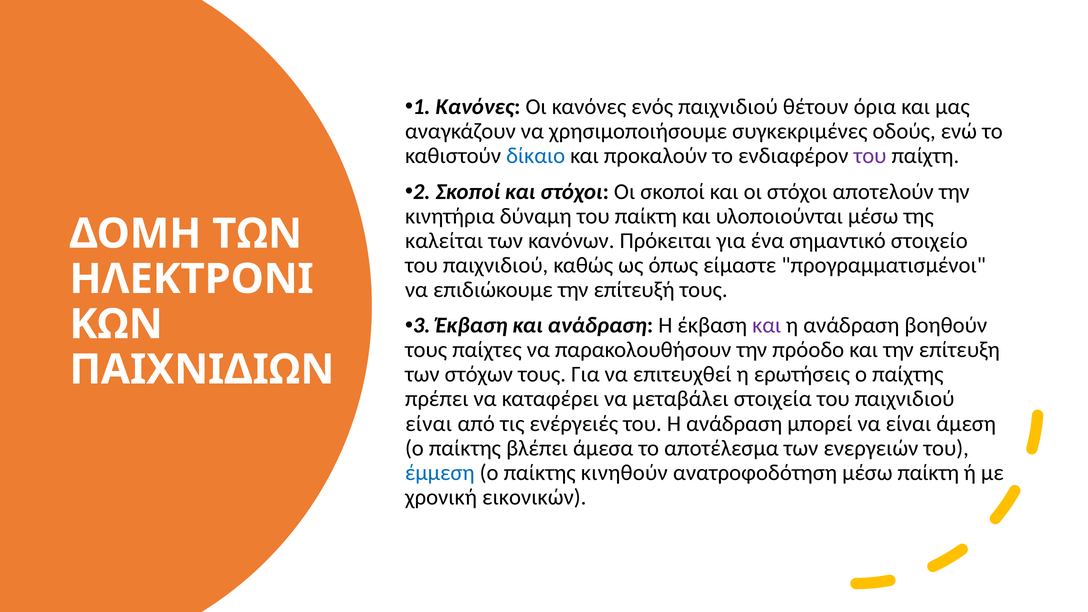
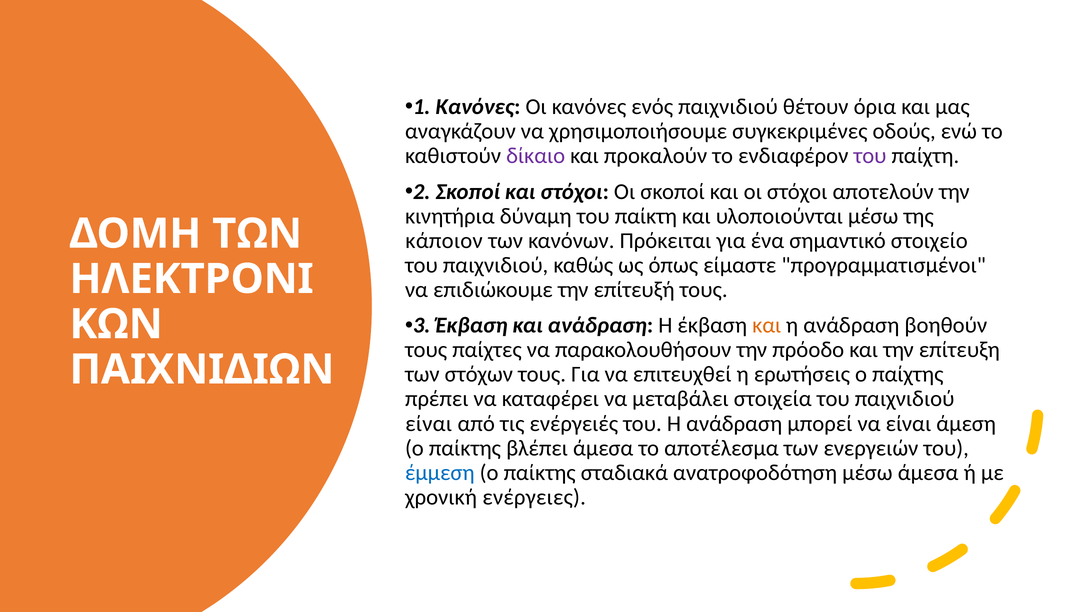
δίκαιο colour: blue -> purple
καλείται: καλείται -> κάποιον
και at (767, 325) colour: purple -> orange
κινηθούν: κινηθούν -> σταδιακά
μέσω παίκτη: παίκτη -> άμεσα
εικονικών: εικονικών -> ενέργειες
